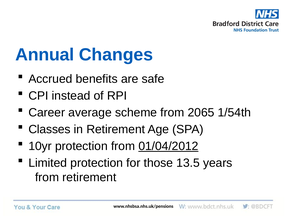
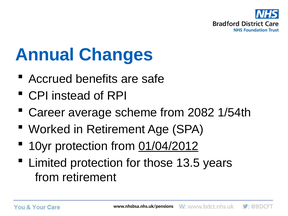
2065: 2065 -> 2082
Classes: Classes -> Worked
